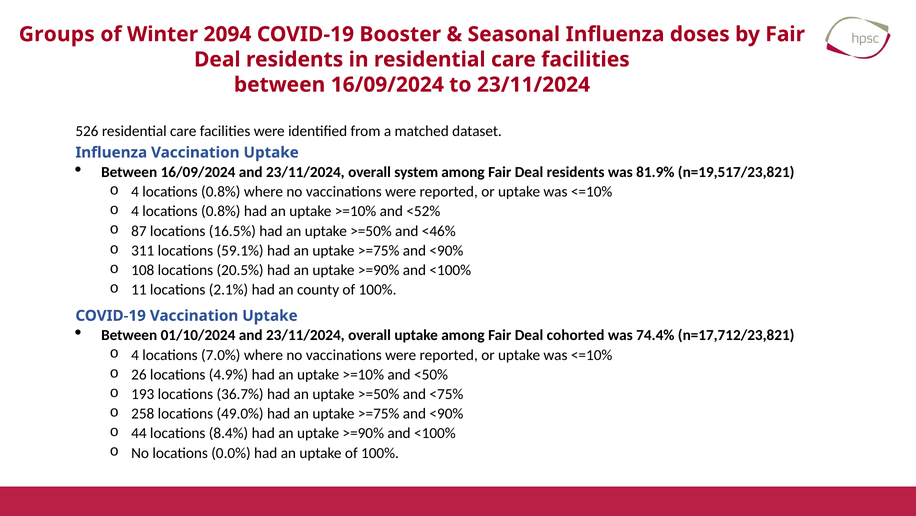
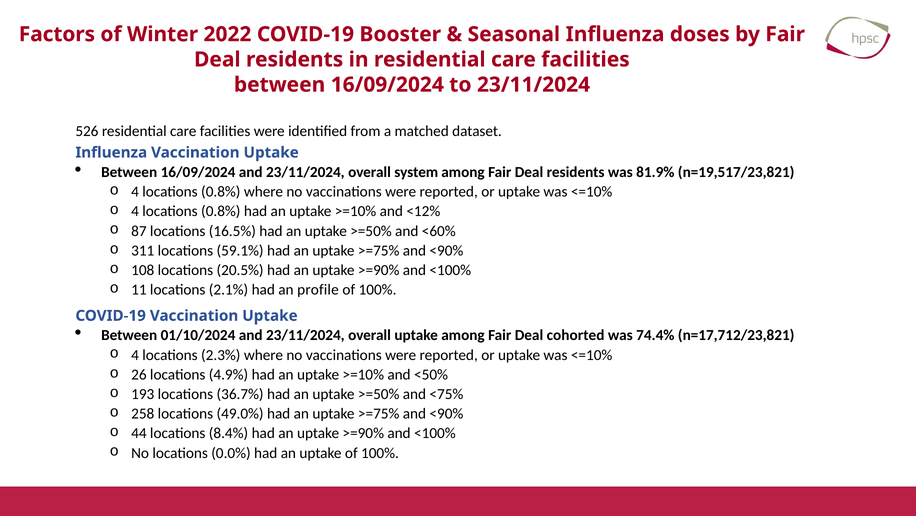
Groups: Groups -> Factors
2094: 2094 -> 2022
<52%: <52% -> <12%
<46%: <46% -> <60%
county: county -> profile
7.0%: 7.0% -> 2.3%
